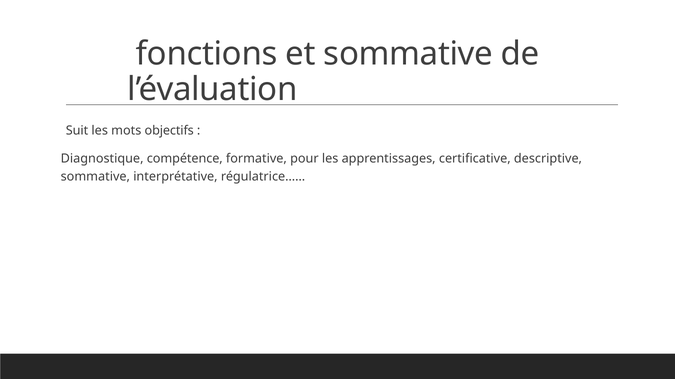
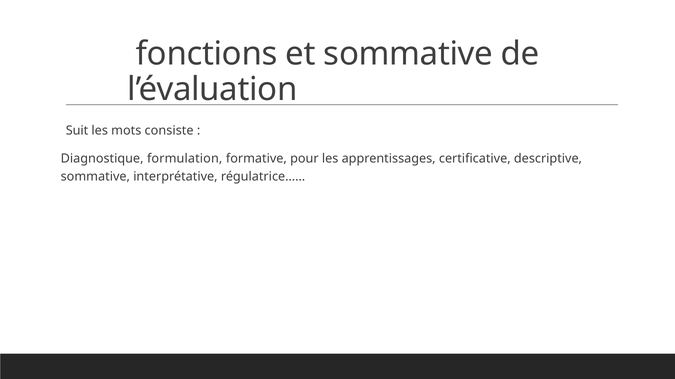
objectifs: objectifs -> consiste
compétence: compétence -> formulation
